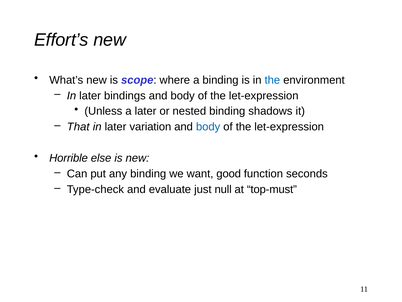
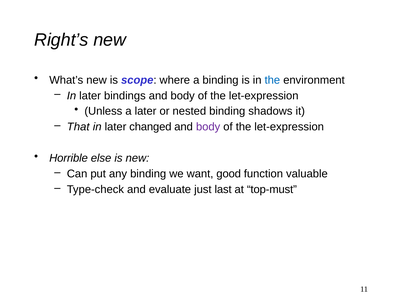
Effort’s: Effort’s -> Right’s
variation: variation -> changed
body at (208, 127) colour: blue -> purple
seconds: seconds -> valuable
null: null -> last
